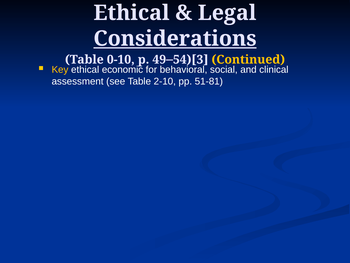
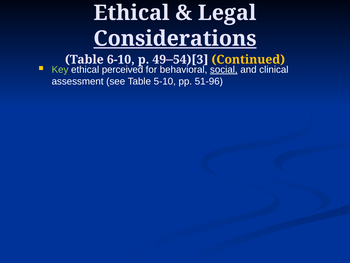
0-10: 0-10 -> 6-10
Key colour: yellow -> light green
economic: economic -> perceived
social underline: none -> present
2-10: 2-10 -> 5-10
51-81: 51-81 -> 51-96
